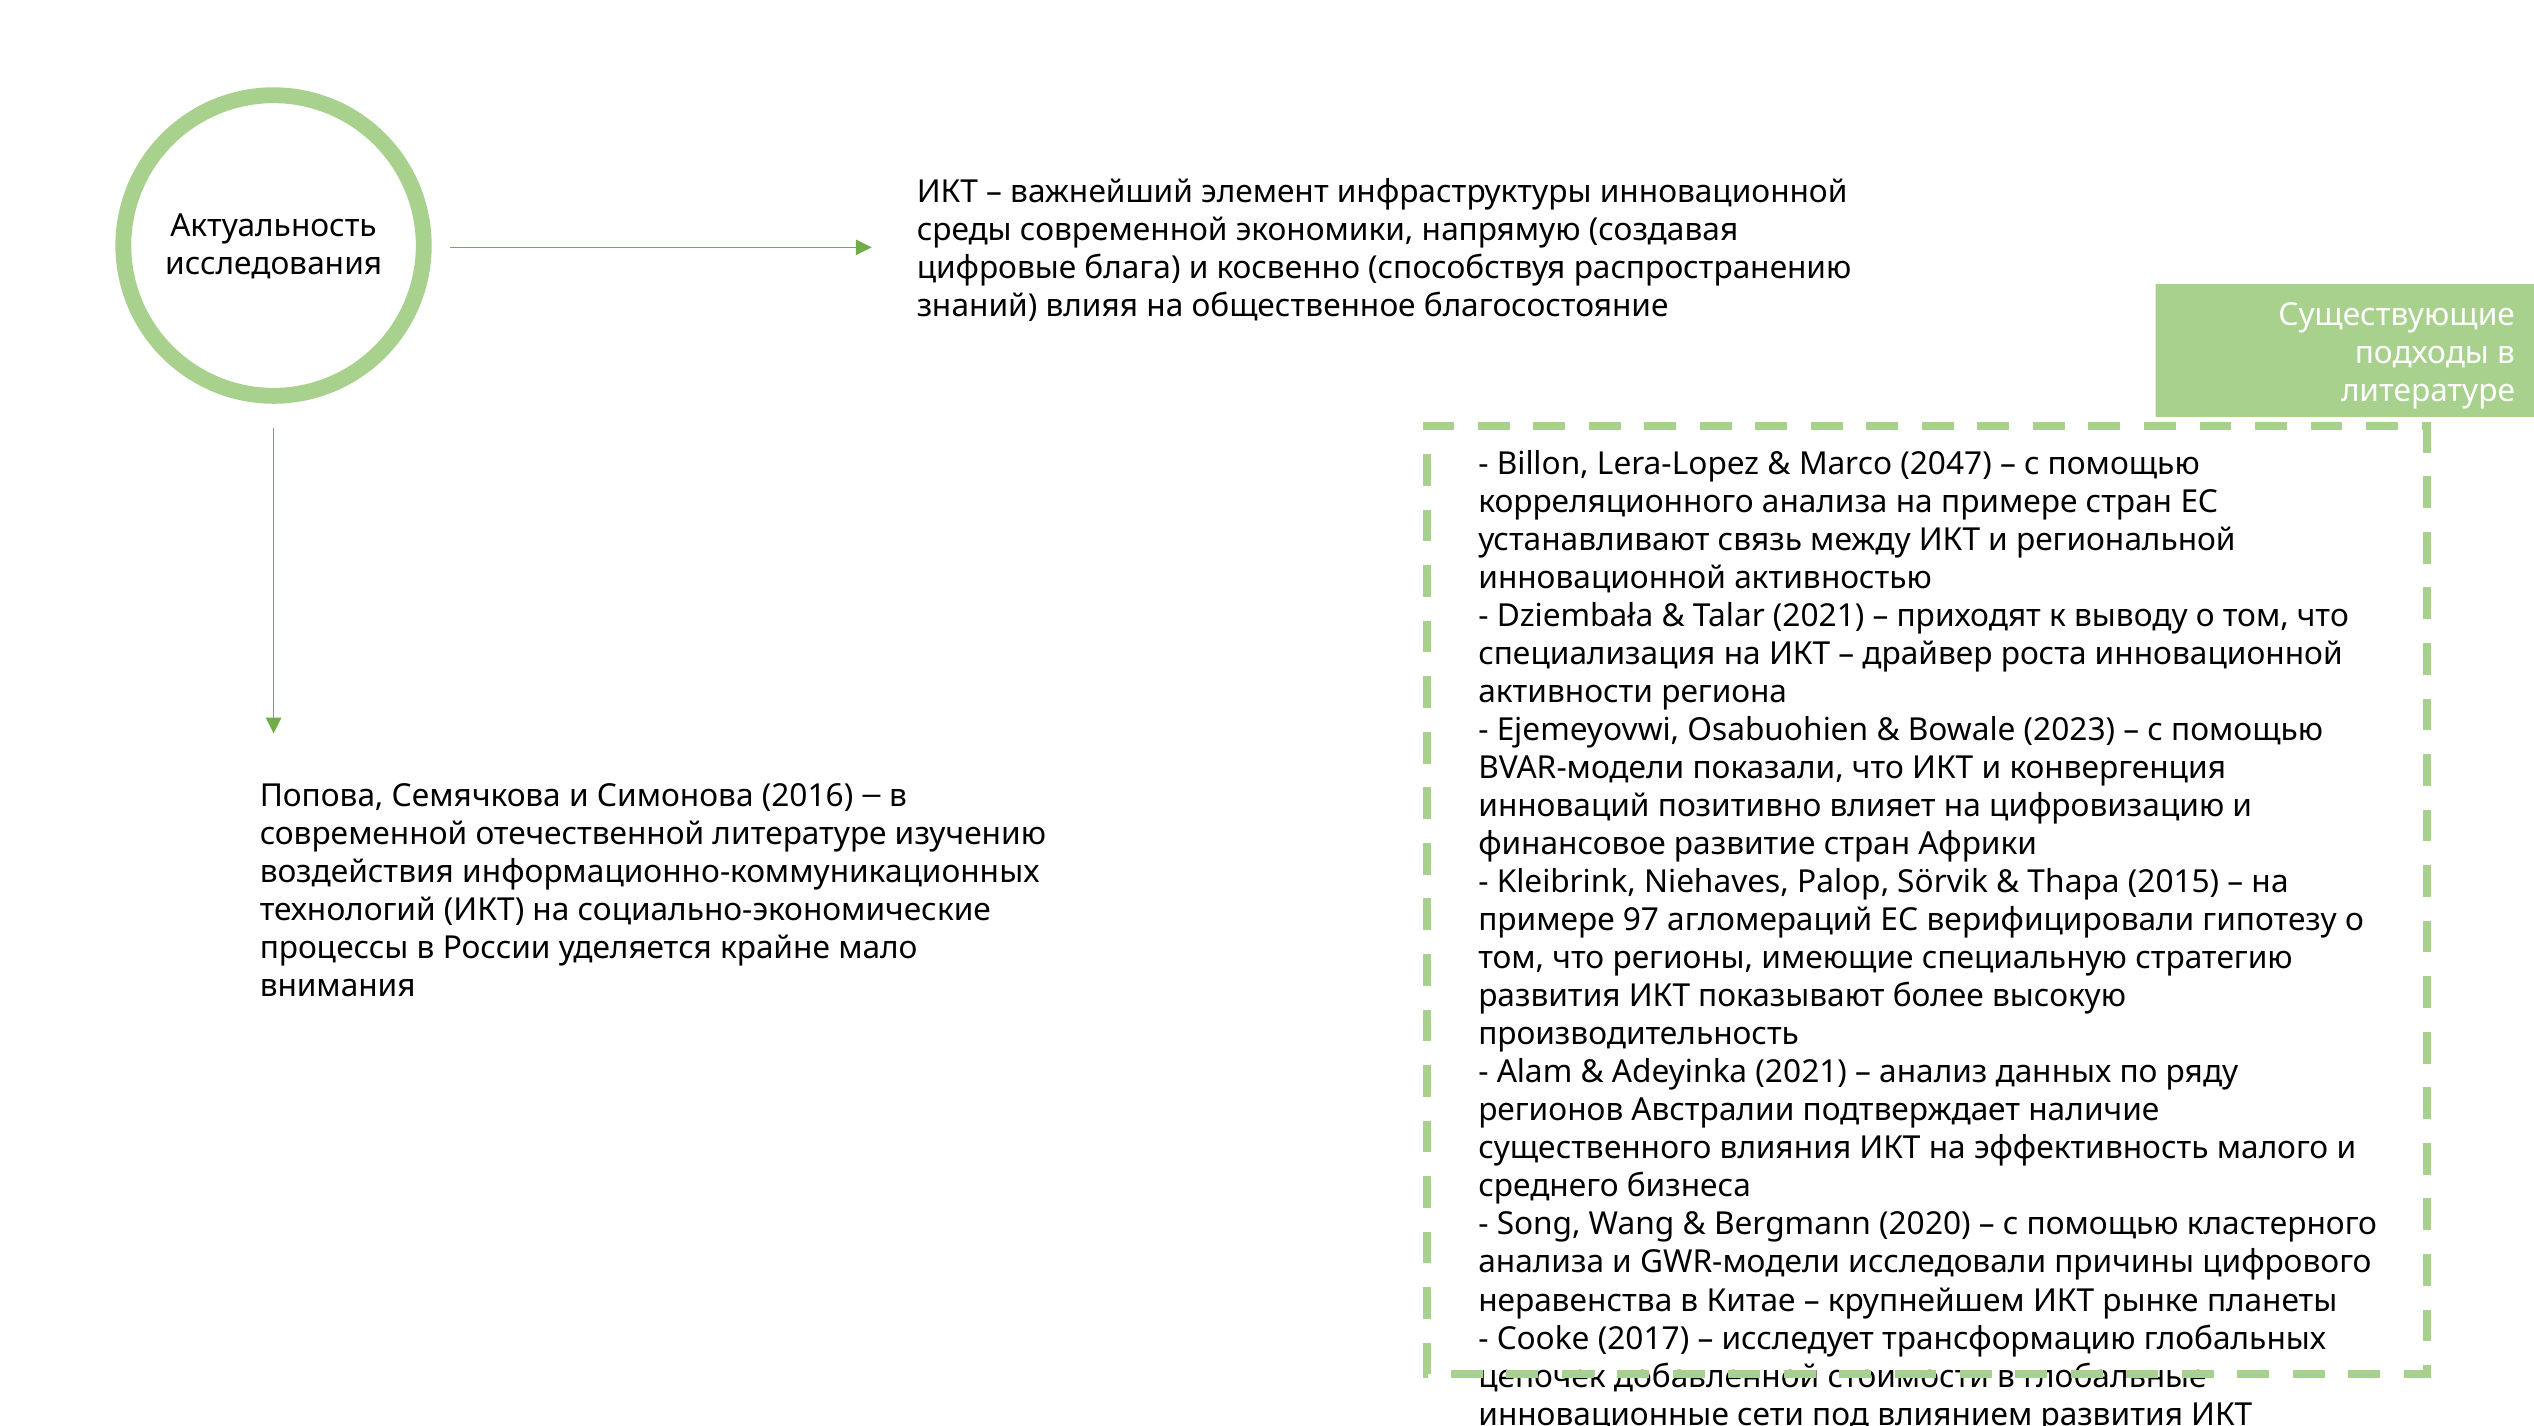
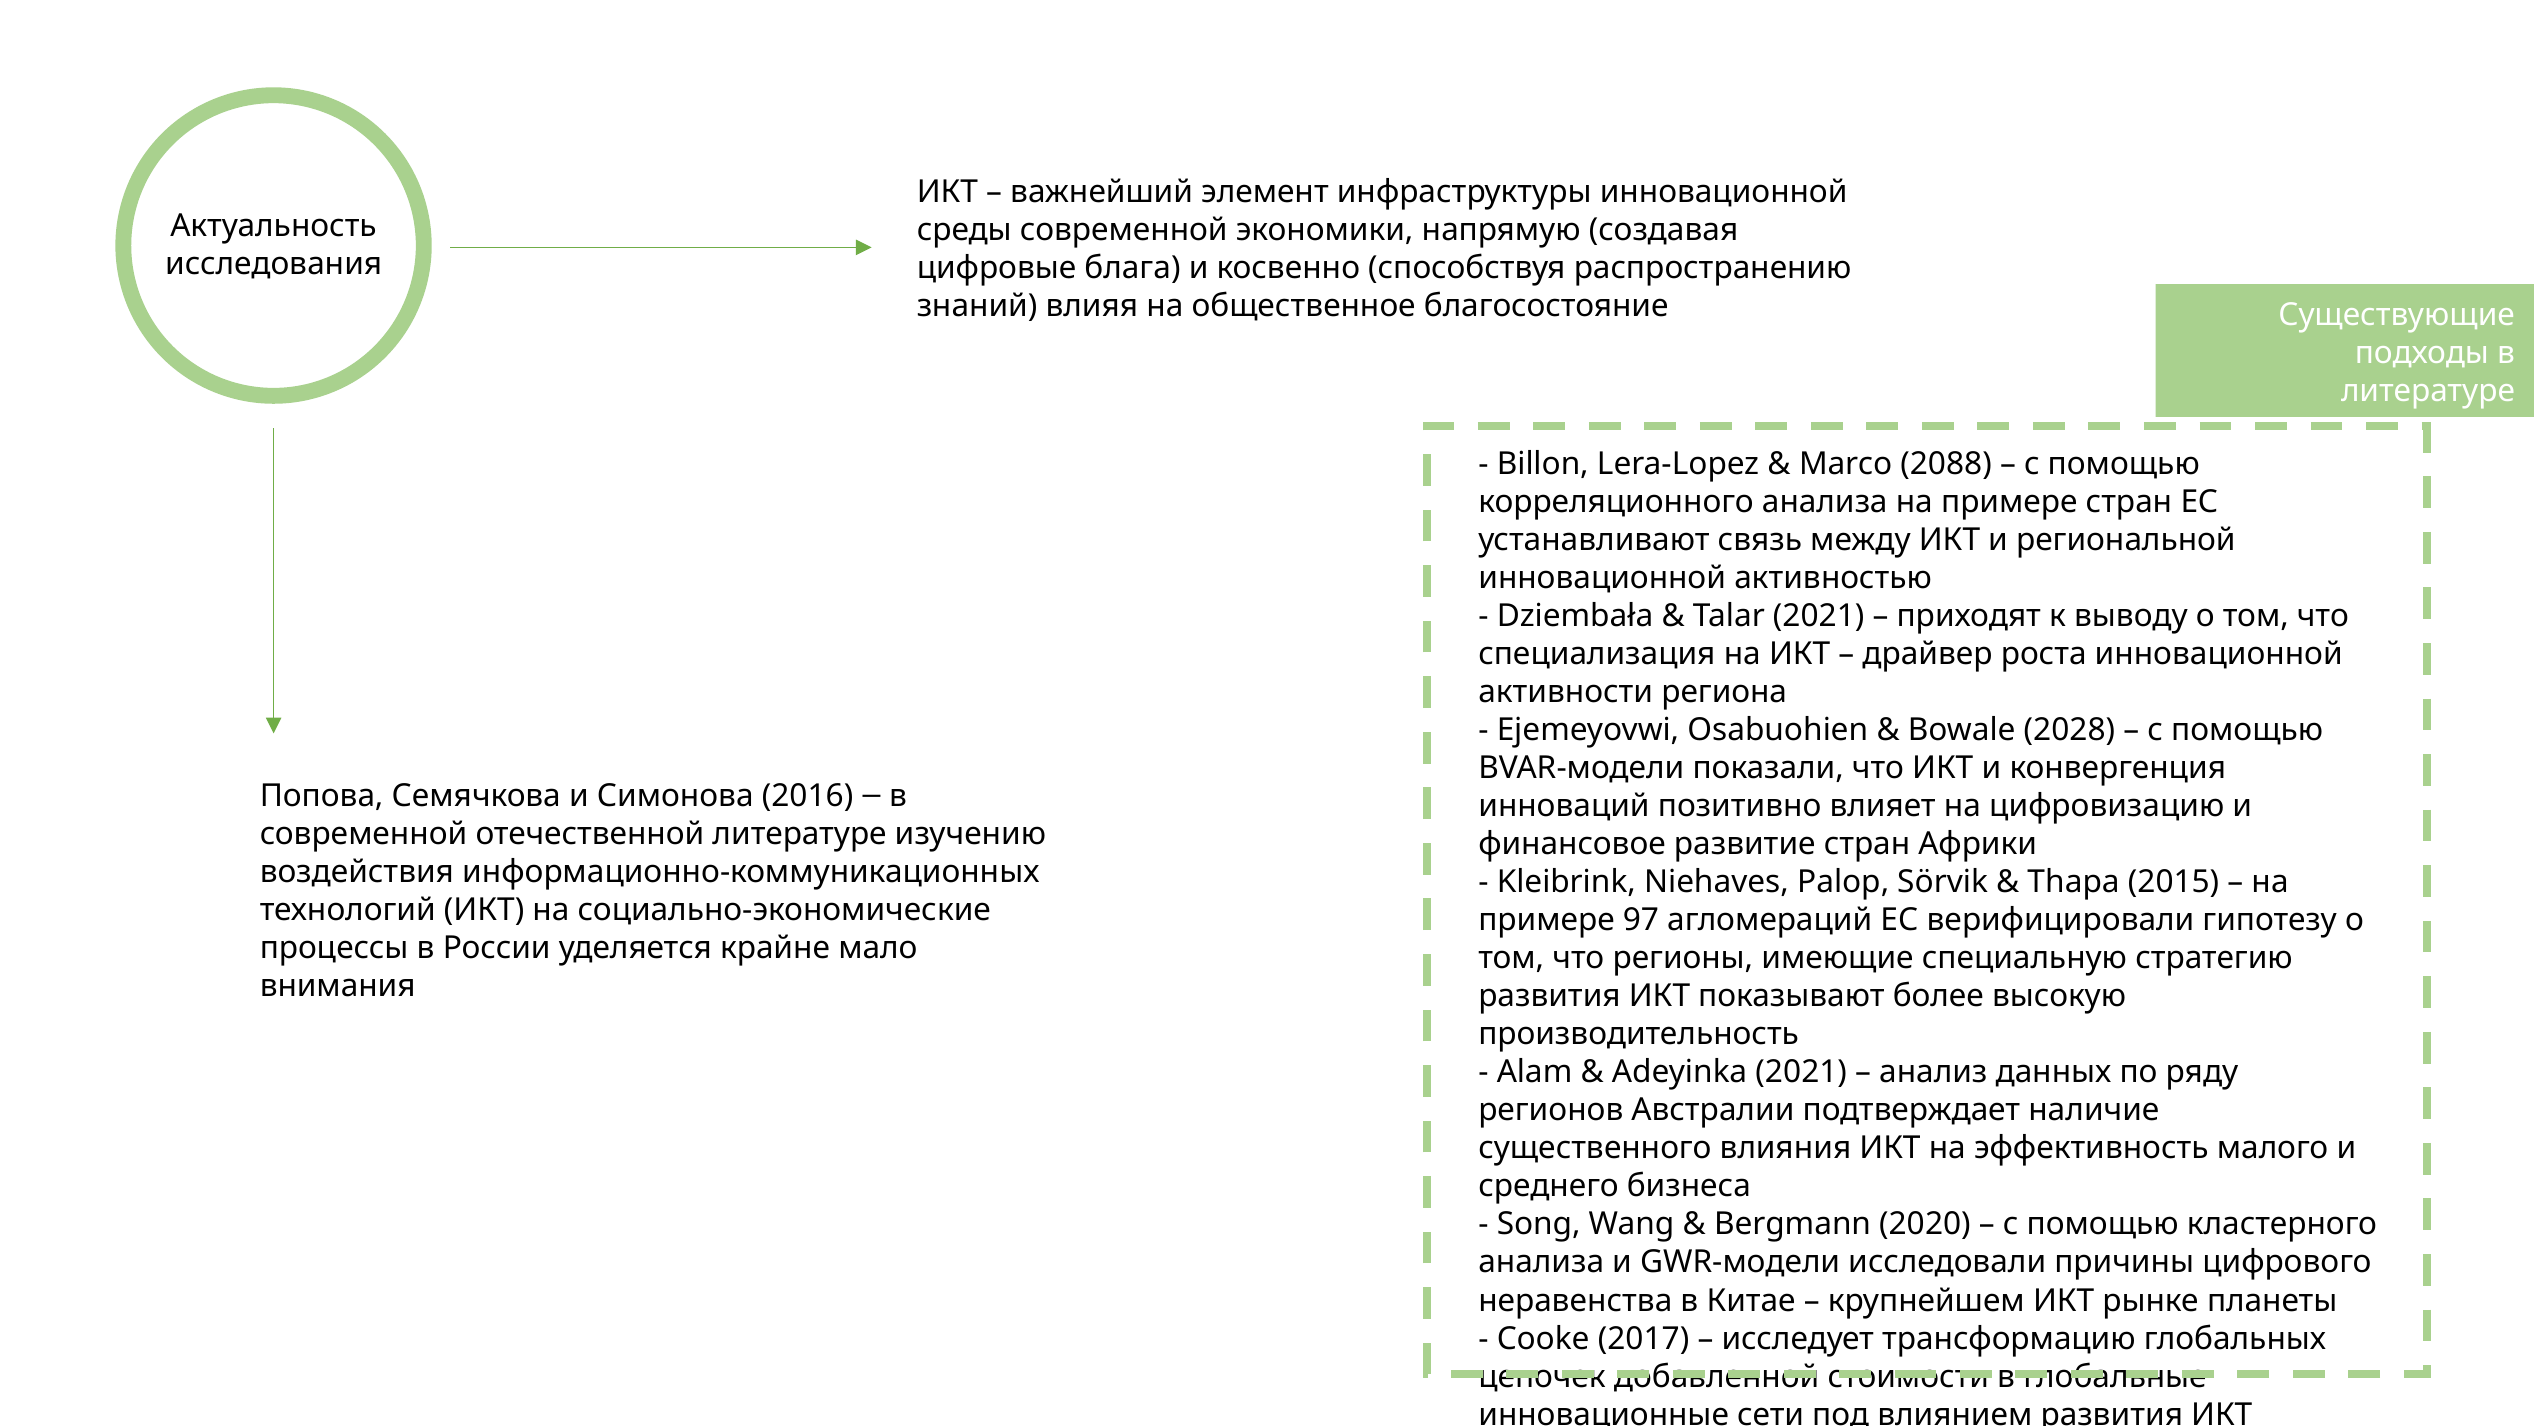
2047: 2047 -> 2088
2023: 2023 -> 2028
